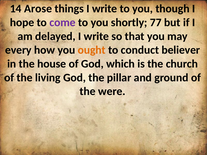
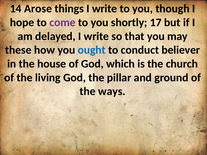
77: 77 -> 17
every: every -> these
ought colour: orange -> blue
were: were -> ways
